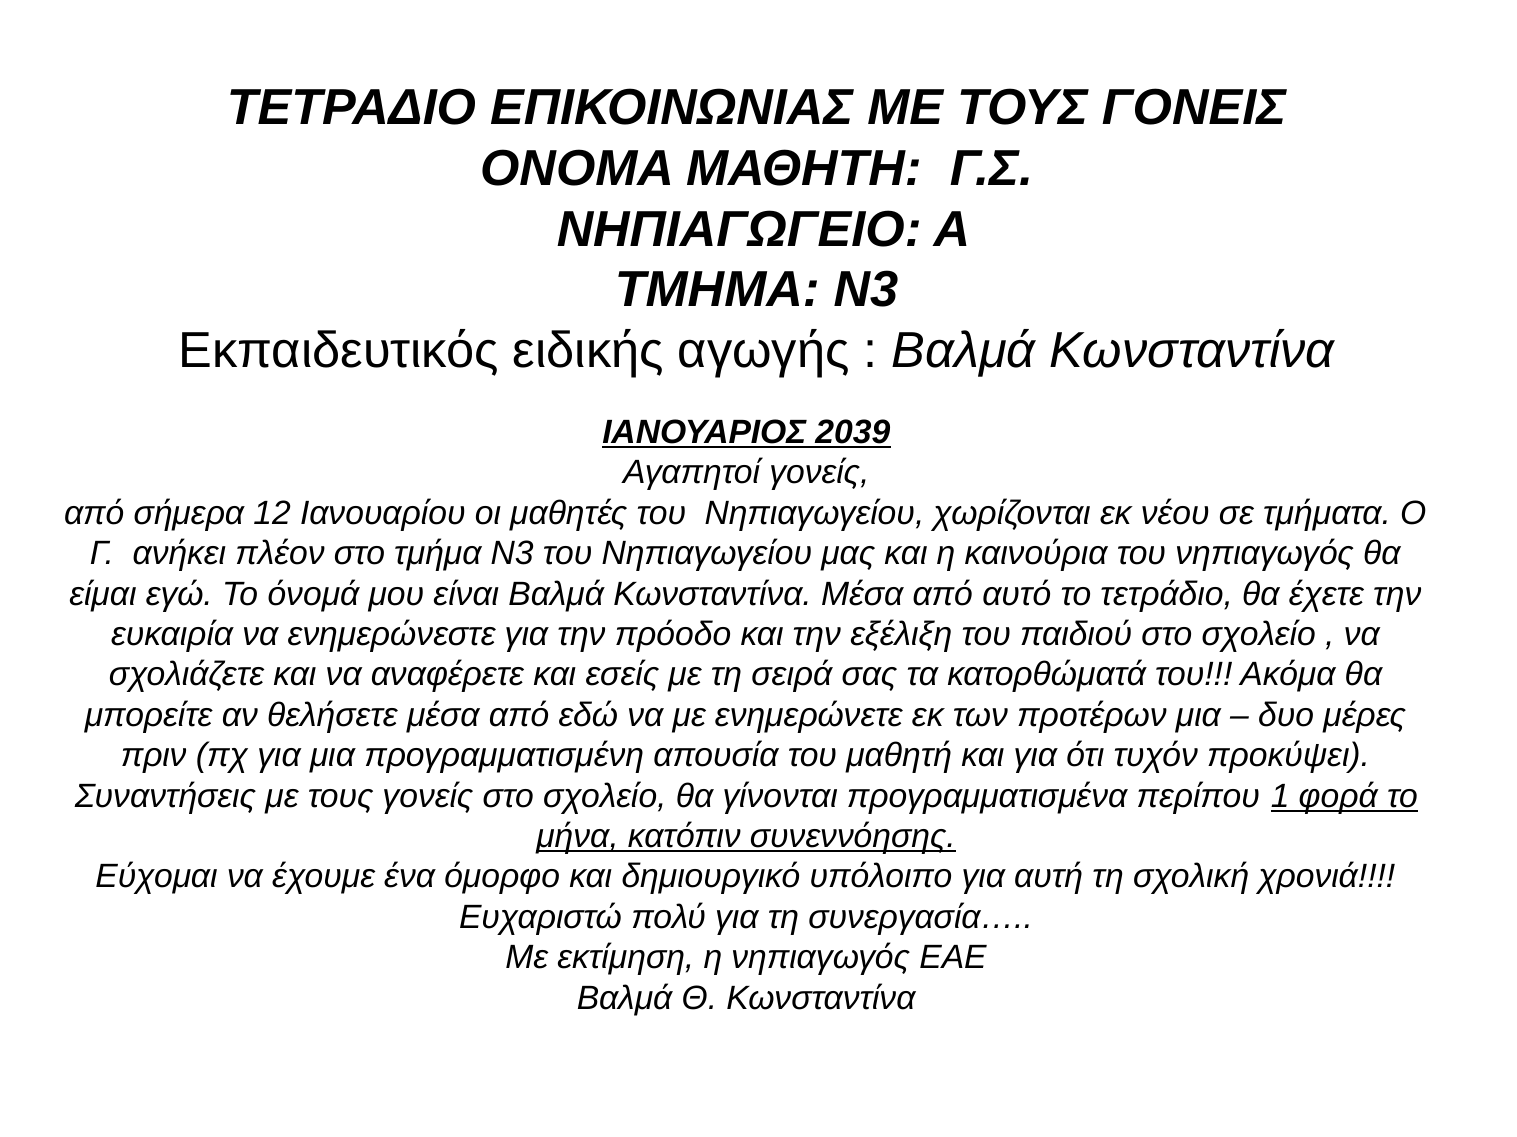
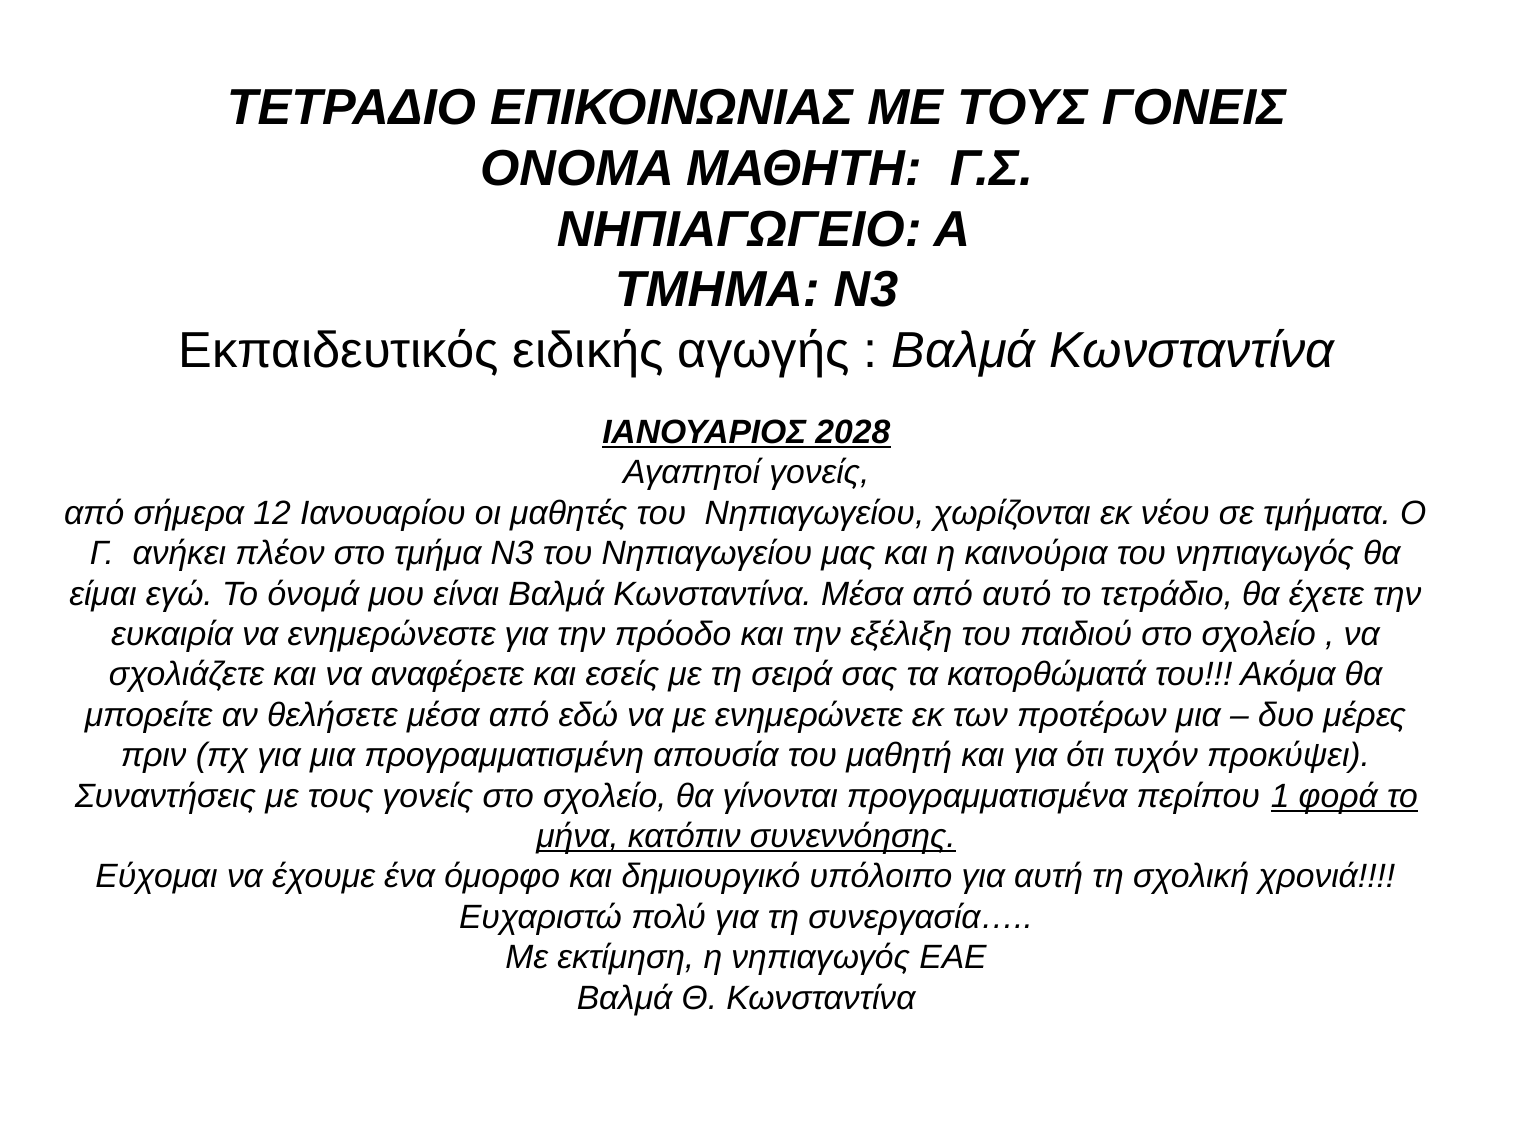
2039: 2039 -> 2028
